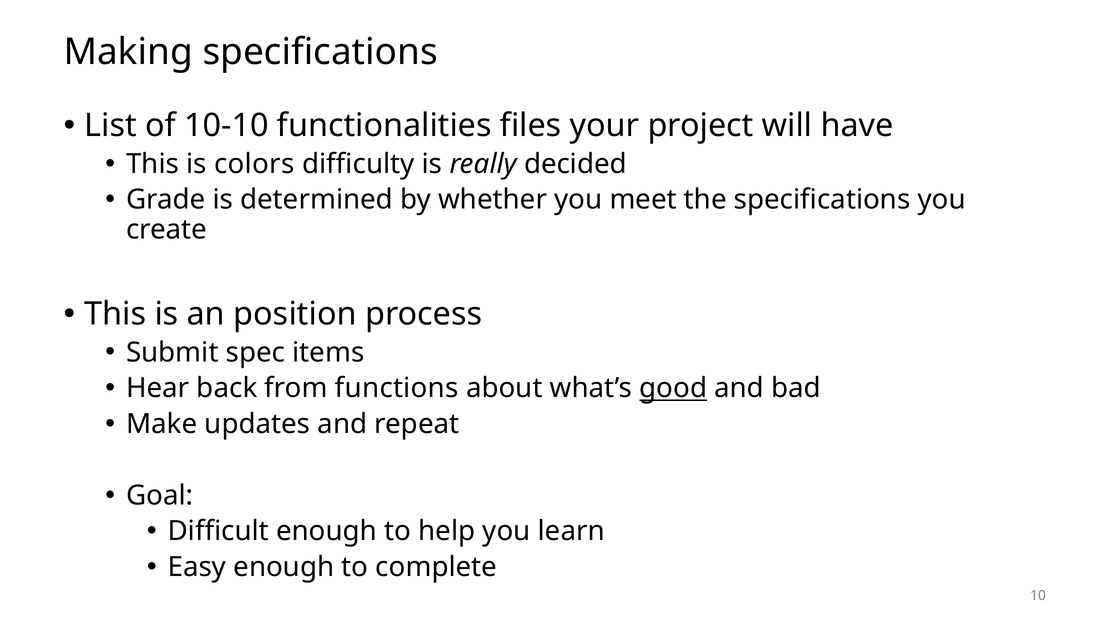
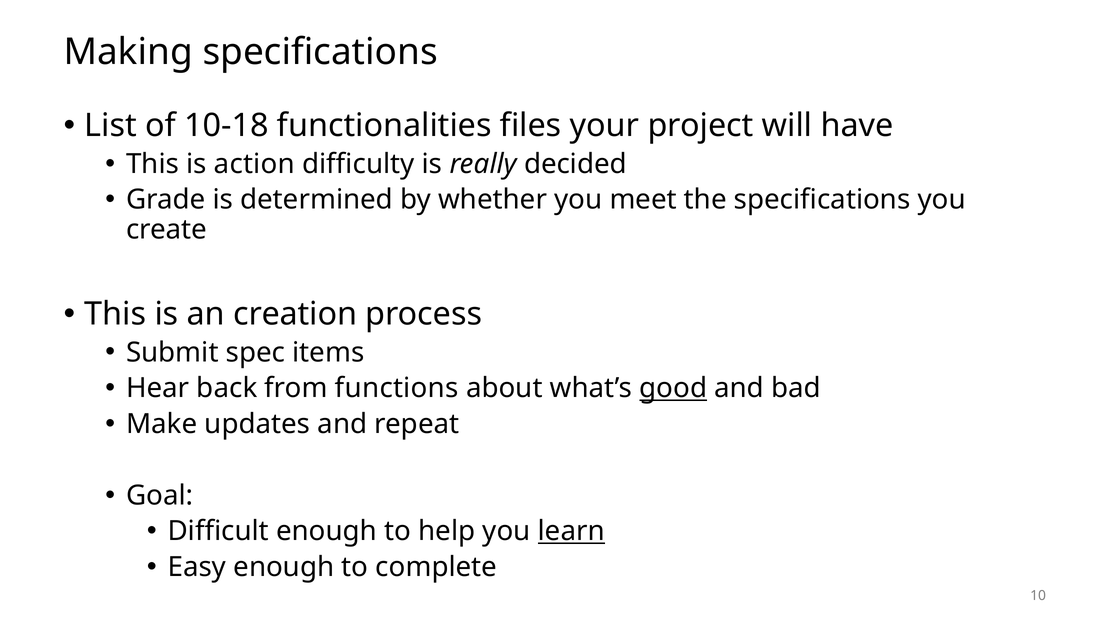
10-10: 10-10 -> 10-18
colors: colors -> action
position: position -> creation
learn underline: none -> present
